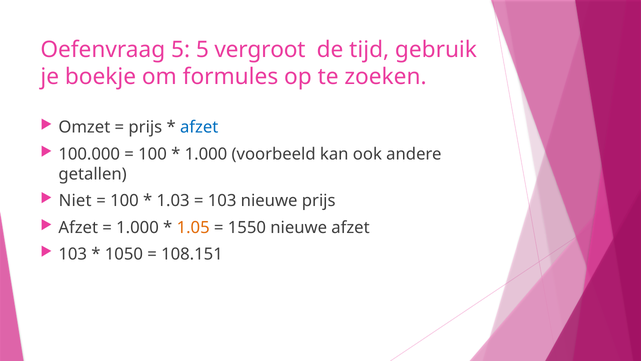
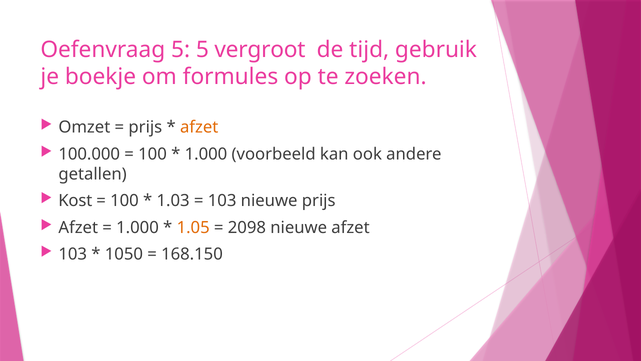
afzet at (199, 127) colour: blue -> orange
Niet: Niet -> Kost
1550: 1550 -> 2098
108.151: 108.151 -> 168.150
